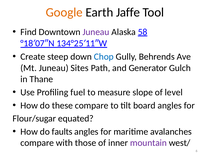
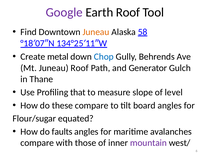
Google colour: orange -> purple
Earth Jaffe: Jaffe -> Roof
Juneau at (96, 32) colour: purple -> orange
steep: steep -> metal
Juneau Sites: Sites -> Roof
fuel: fuel -> that
